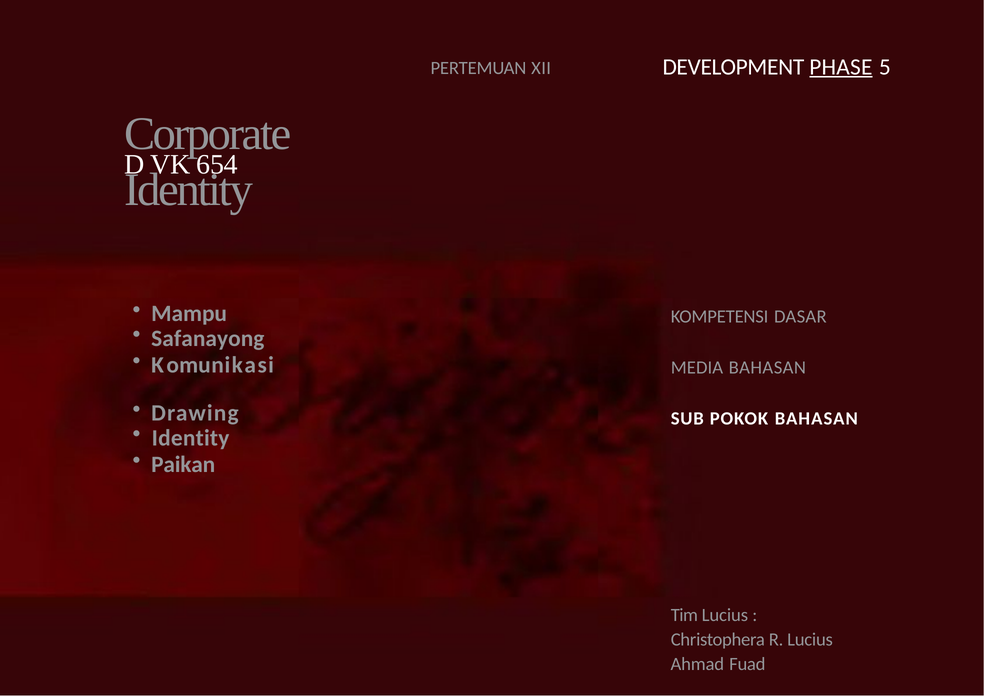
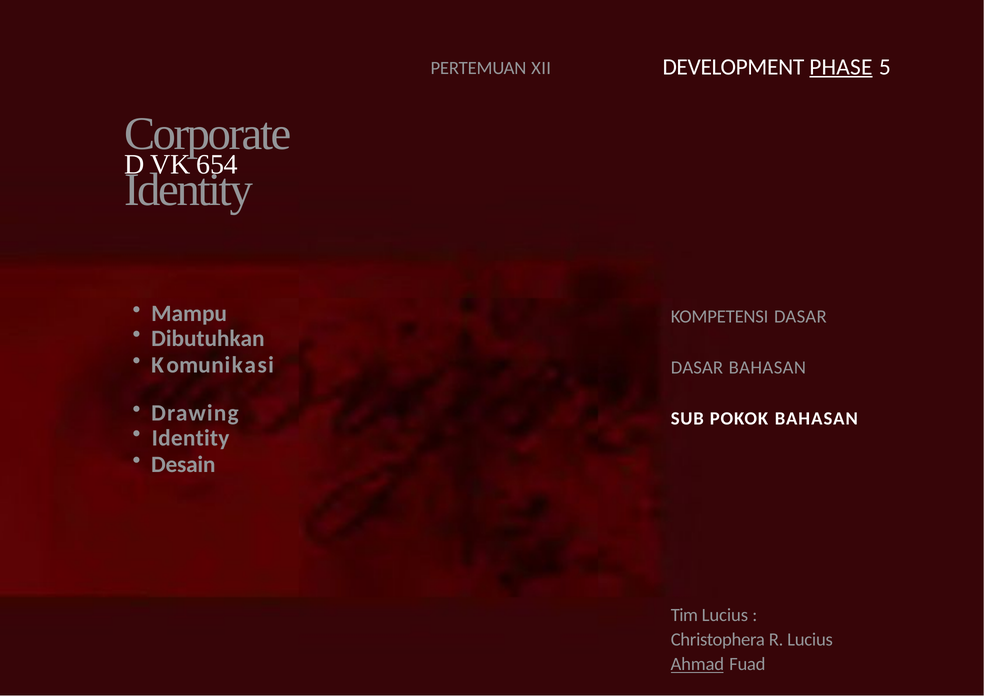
Safanayong: Safanayong -> Dibutuhkan
MEDIA at (697, 368): MEDIA -> DASAR
Paikan: Paikan -> Desain
Ahmad underline: none -> present
